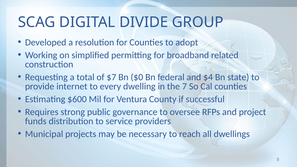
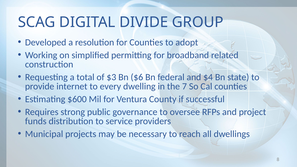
$7: $7 -> $3
$0: $0 -> $6
